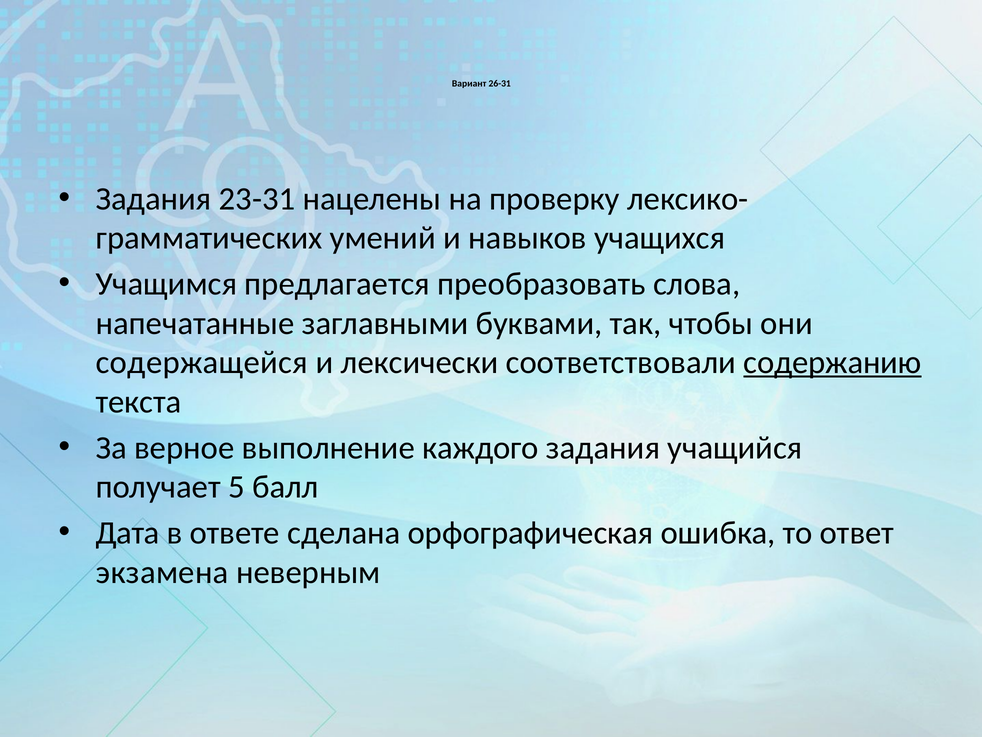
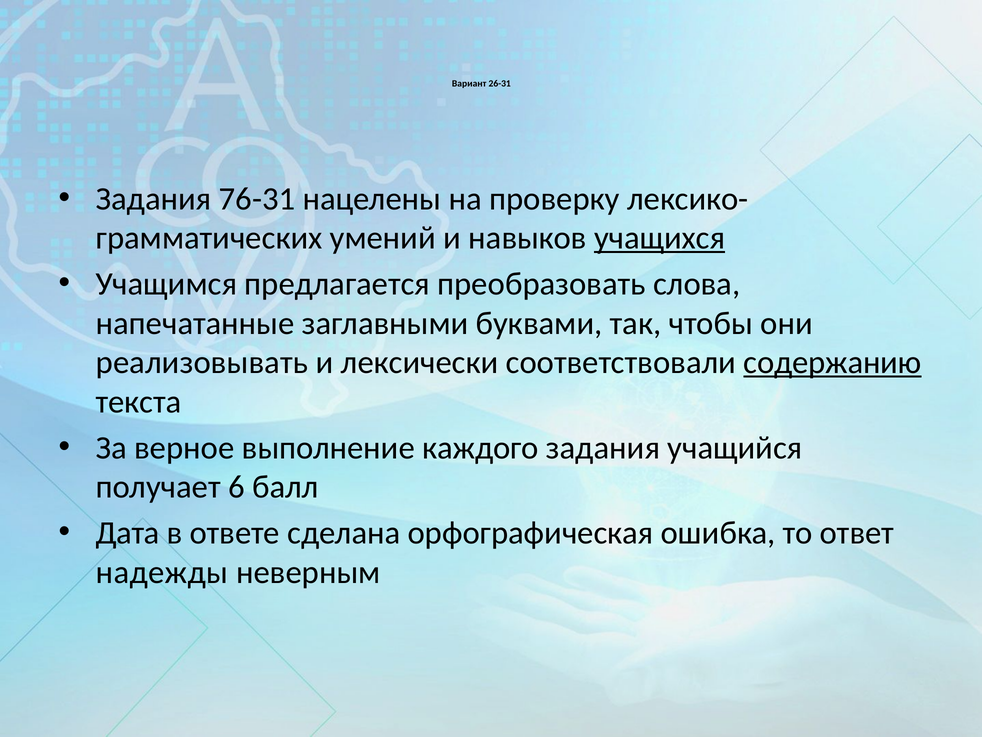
23-31: 23-31 -> 76-31
учащихся underline: none -> present
содержащейся: содержащейся -> реализовывать
5: 5 -> 6
экзамена: экзамена -> надежды
